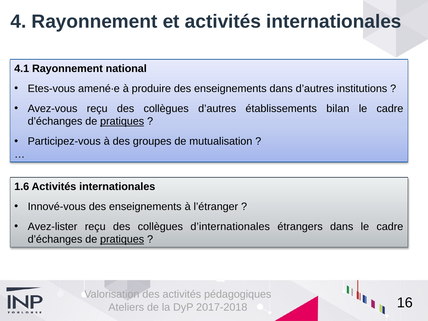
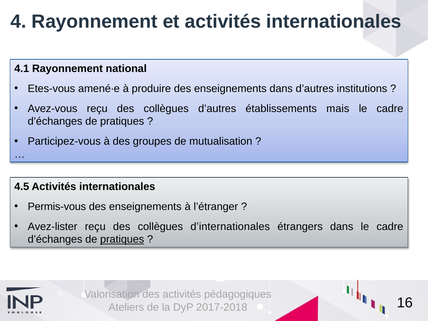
bilan: bilan -> mais
pratiques at (122, 121) underline: present -> none
1.6: 1.6 -> 4.5
Innové-vous: Innové-vous -> Permis-vous
